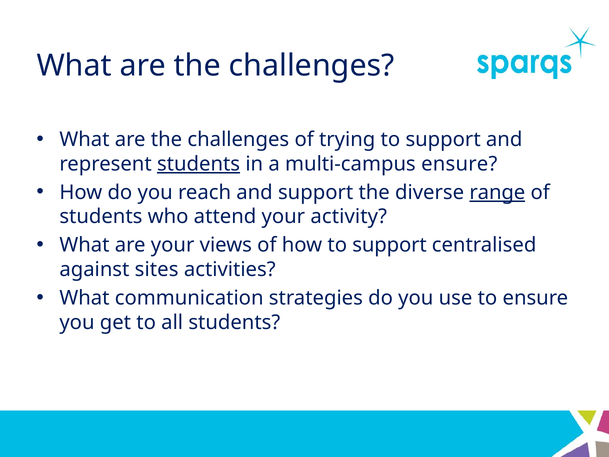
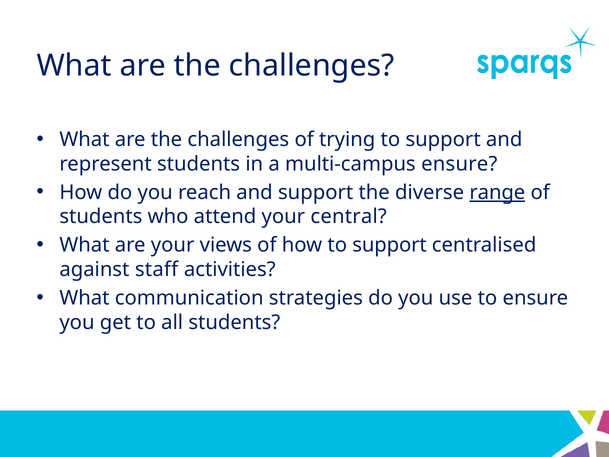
students at (199, 164) underline: present -> none
activity: activity -> central
sites: sites -> staff
